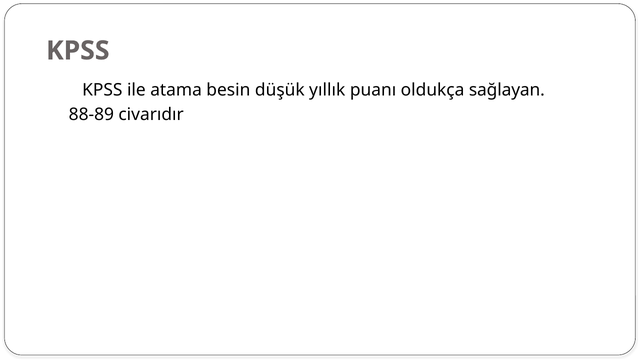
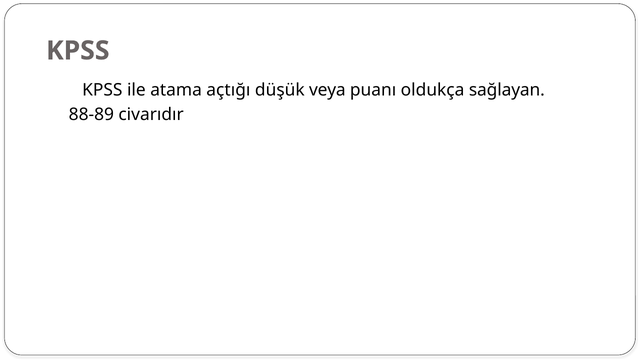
besin: besin -> açtığı
yıllık: yıllık -> veya
